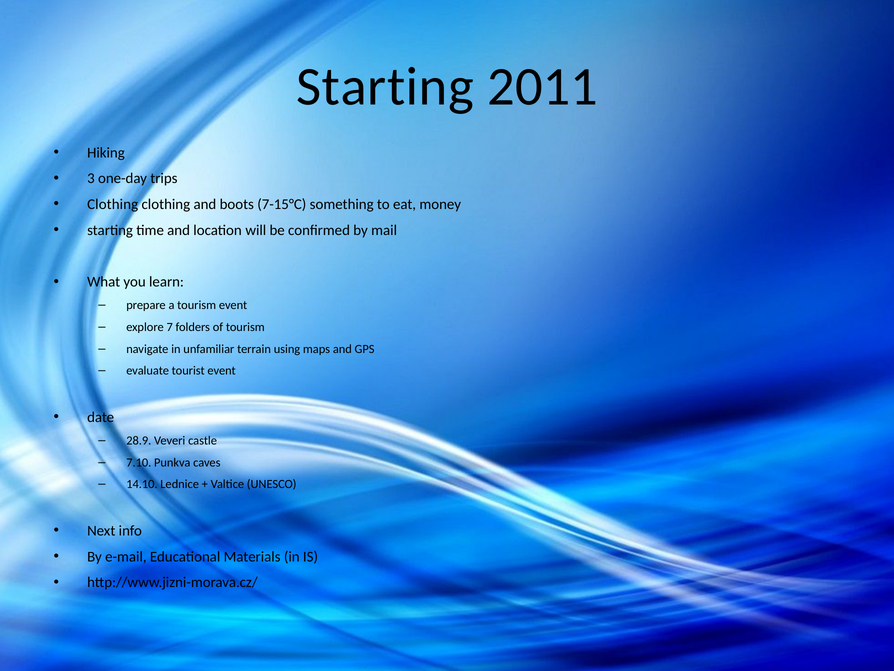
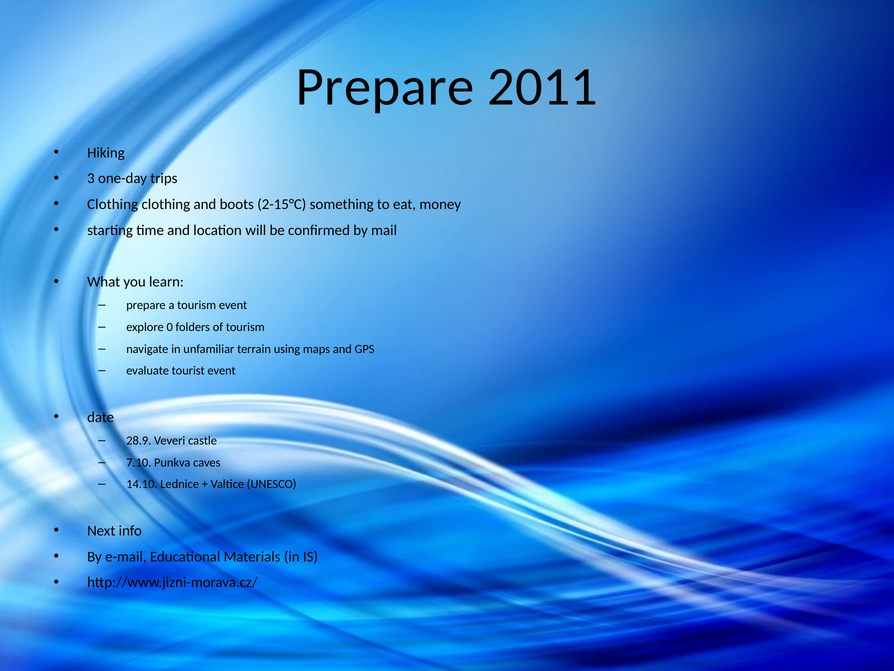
Starting at (385, 87): Starting -> Prepare
7-15°C: 7-15°C -> 2-15°C
7: 7 -> 0
